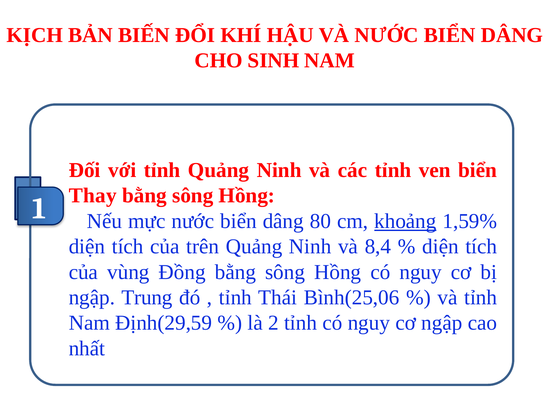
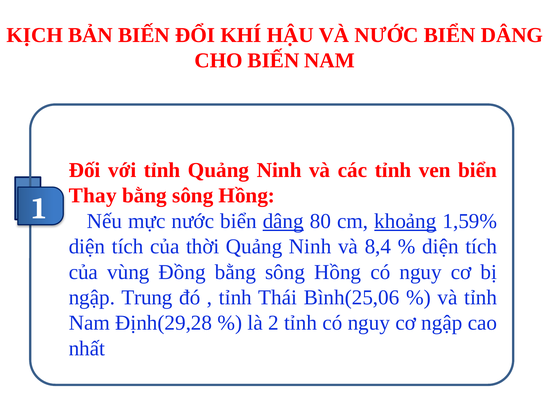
CHO SINH: SINH -> BIẾN
dâng at (283, 221) underline: none -> present
trên: trên -> thời
Định(29,59: Định(29,59 -> Định(29,28
